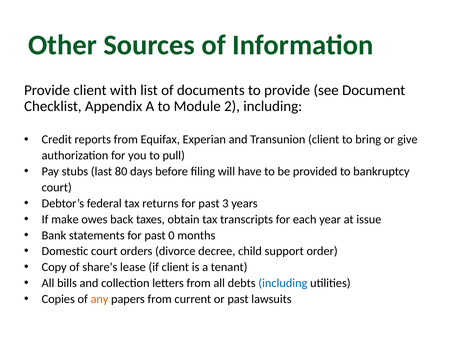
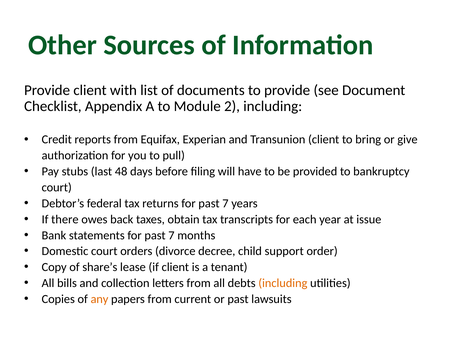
80: 80 -> 48
returns for past 3: 3 -> 7
make: make -> there
statements for past 0: 0 -> 7
including at (283, 283) colour: blue -> orange
